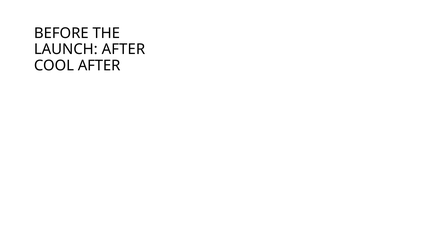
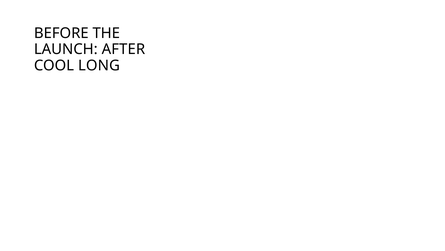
COOL AFTER: AFTER -> LONG
